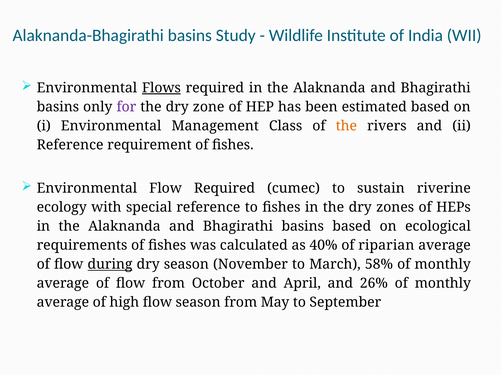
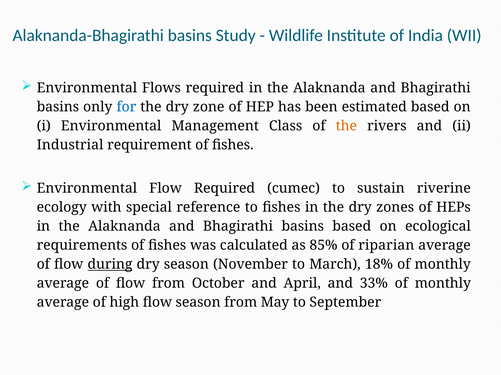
Flows underline: present -> none
for colour: purple -> blue
Reference at (70, 145): Reference -> Industrial
40%: 40% -> 85%
58%: 58% -> 18%
26%: 26% -> 33%
